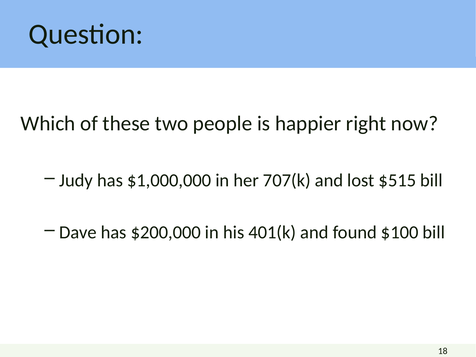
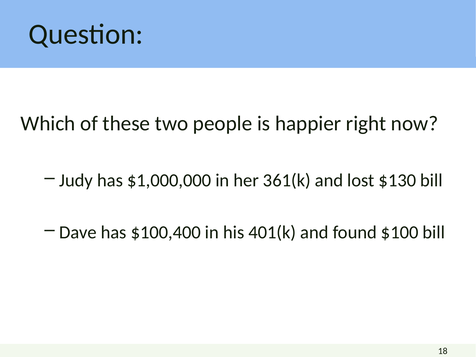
707(k: 707(k -> 361(k
$515: $515 -> $130
$200,000: $200,000 -> $100,400
